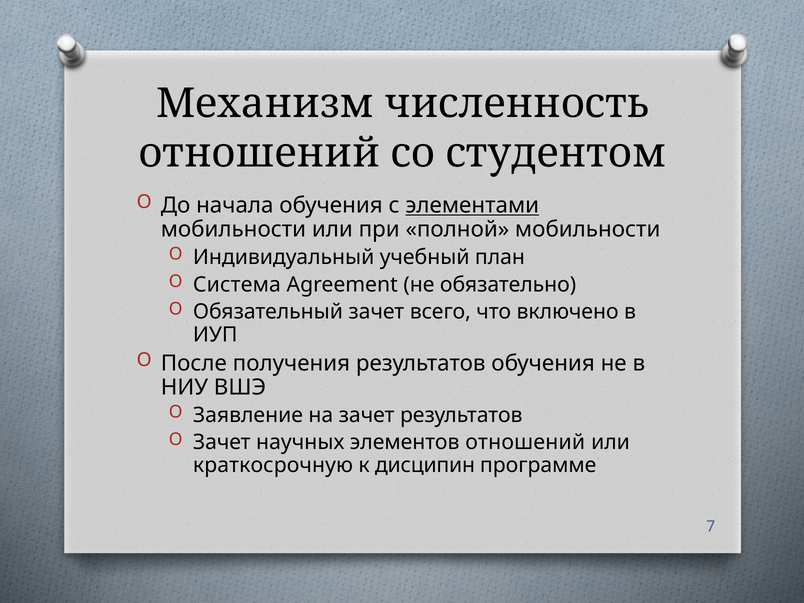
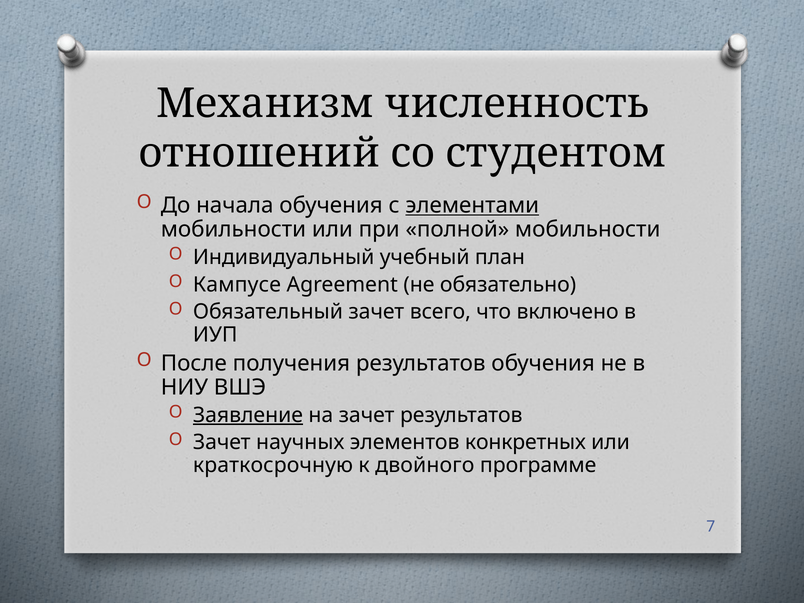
Система: Система -> Кампусе
Заявление underline: none -> present
элементов отношений: отношений -> конкретных
дисципин: дисципин -> двойного
